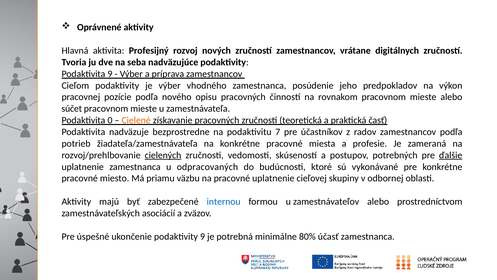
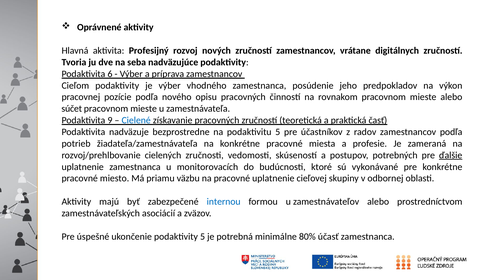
Podaktivita 9: 9 -> 6
0: 0 -> 9
Cielené colour: orange -> blue
podaktivitu 7: 7 -> 5
cielených underline: present -> none
odpracovaných: odpracovaných -> monitorovacích
podaktivity 9: 9 -> 5
